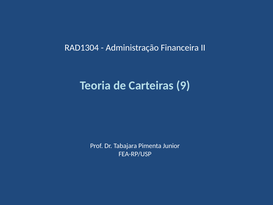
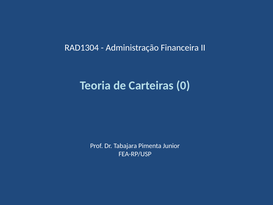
9: 9 -> 0
